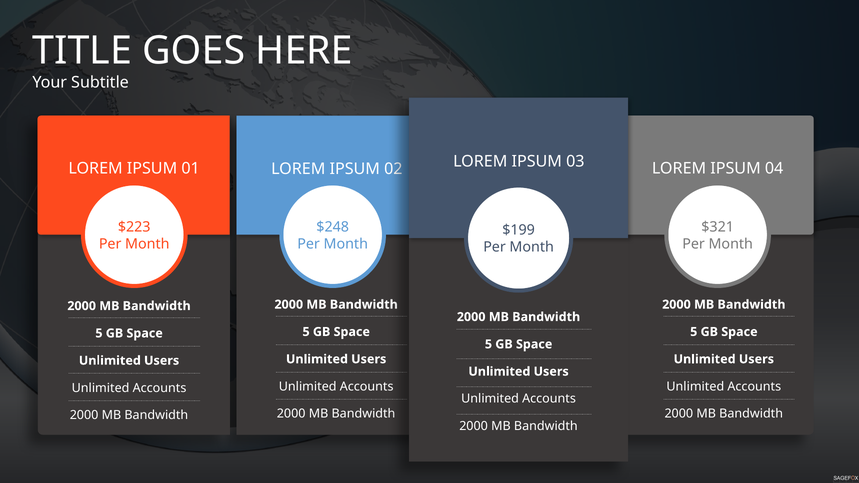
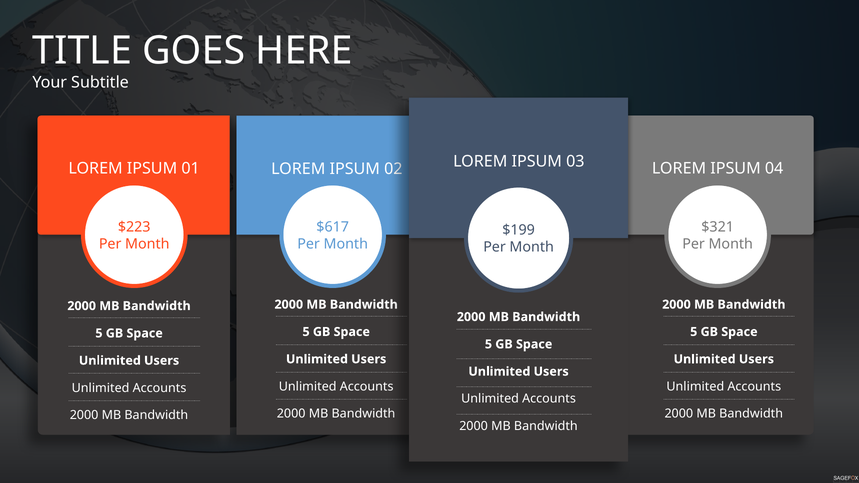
$248: $248 -> $617
